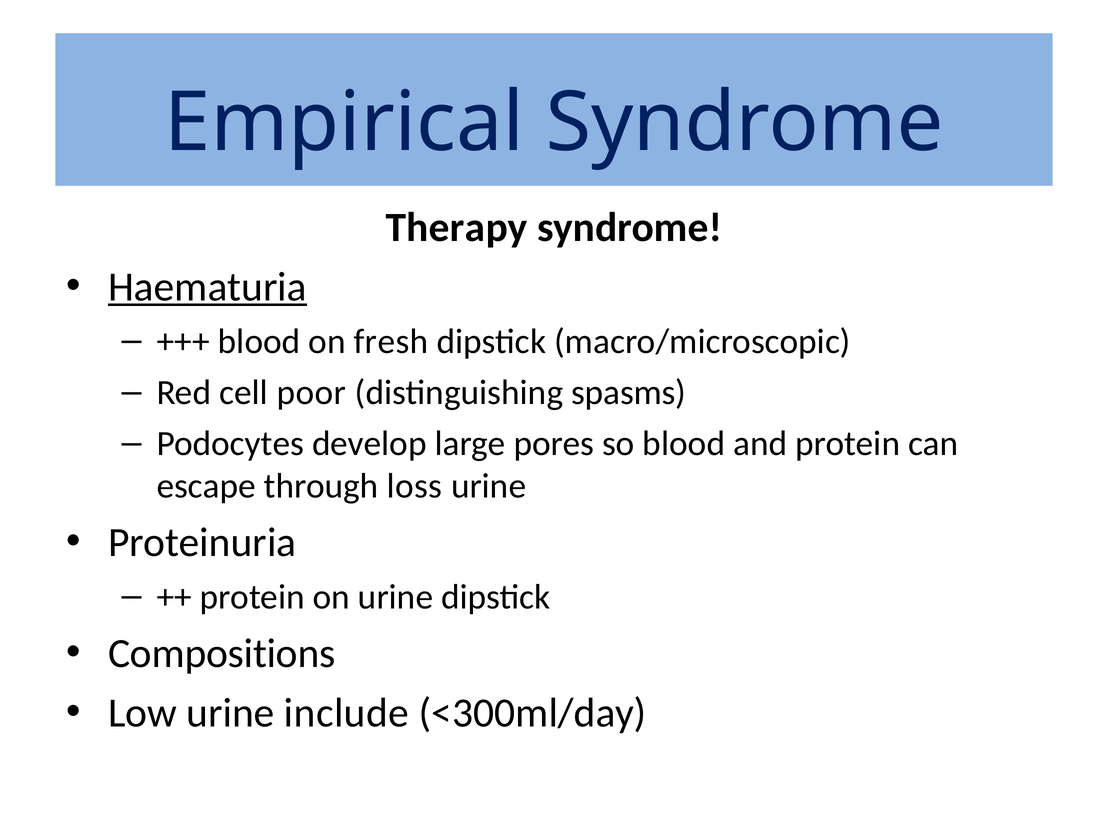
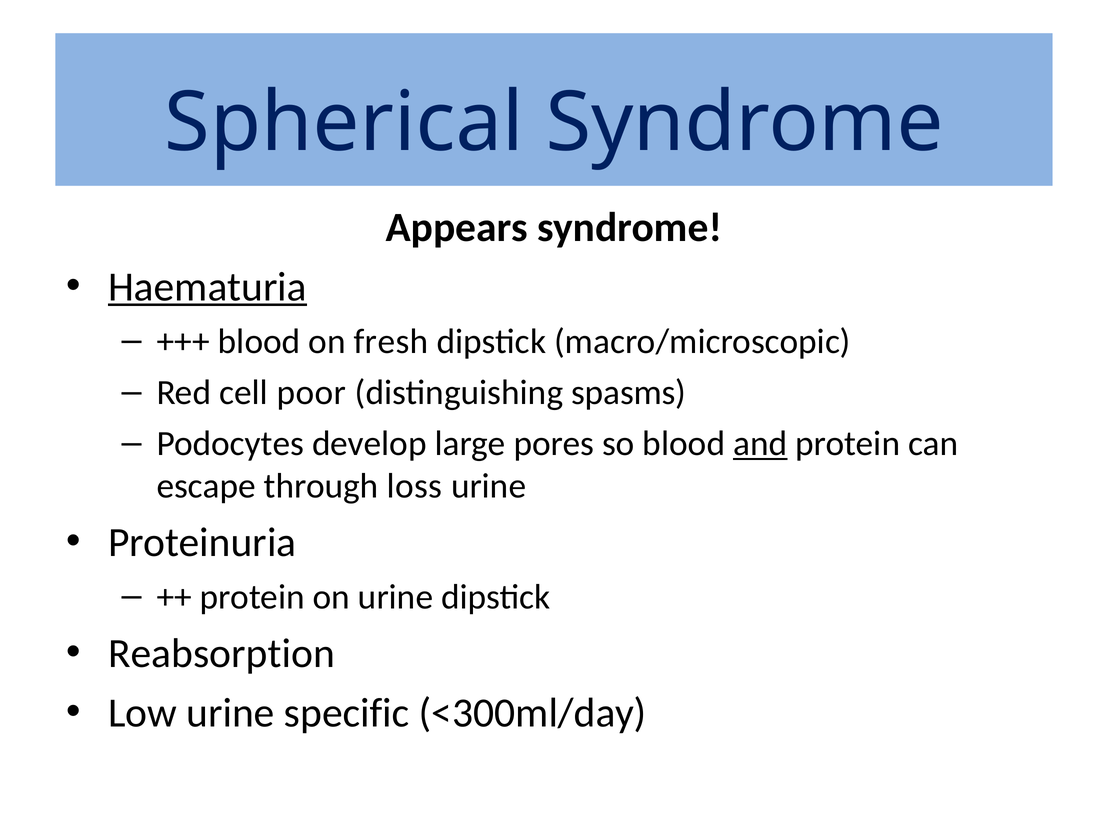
Empirical: Empirical -> Spherical
Therapy: Therapy -> Appears
and underline: none -> present
Compositions: Compositions -> Reabsorption
include: include -> specific
